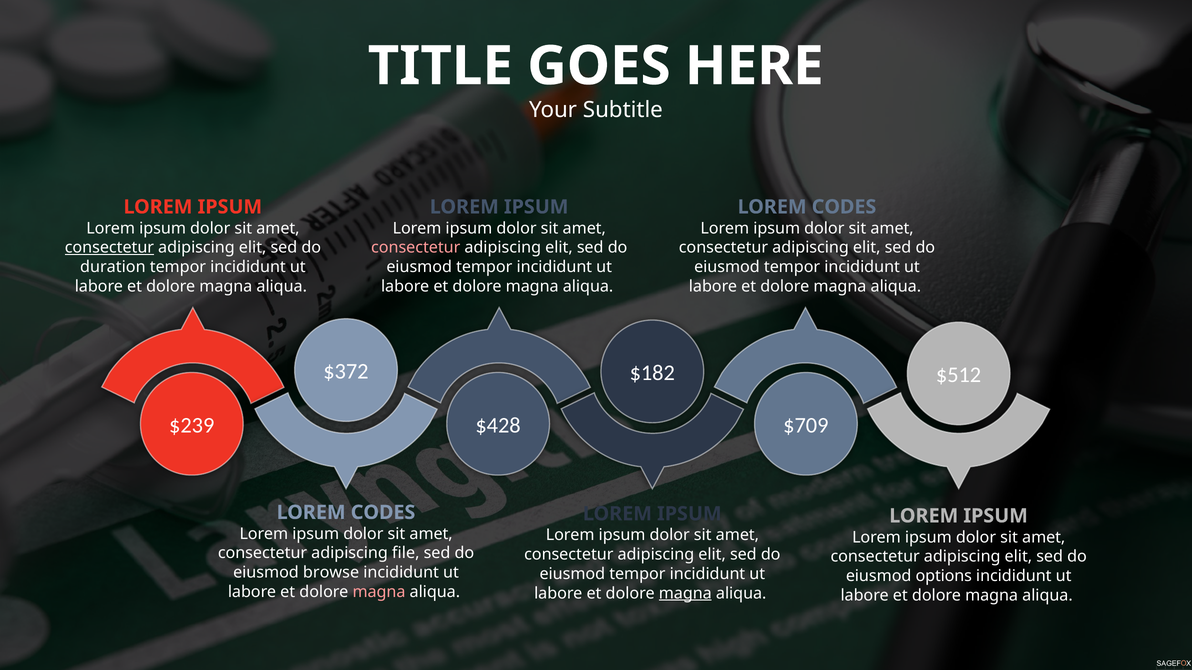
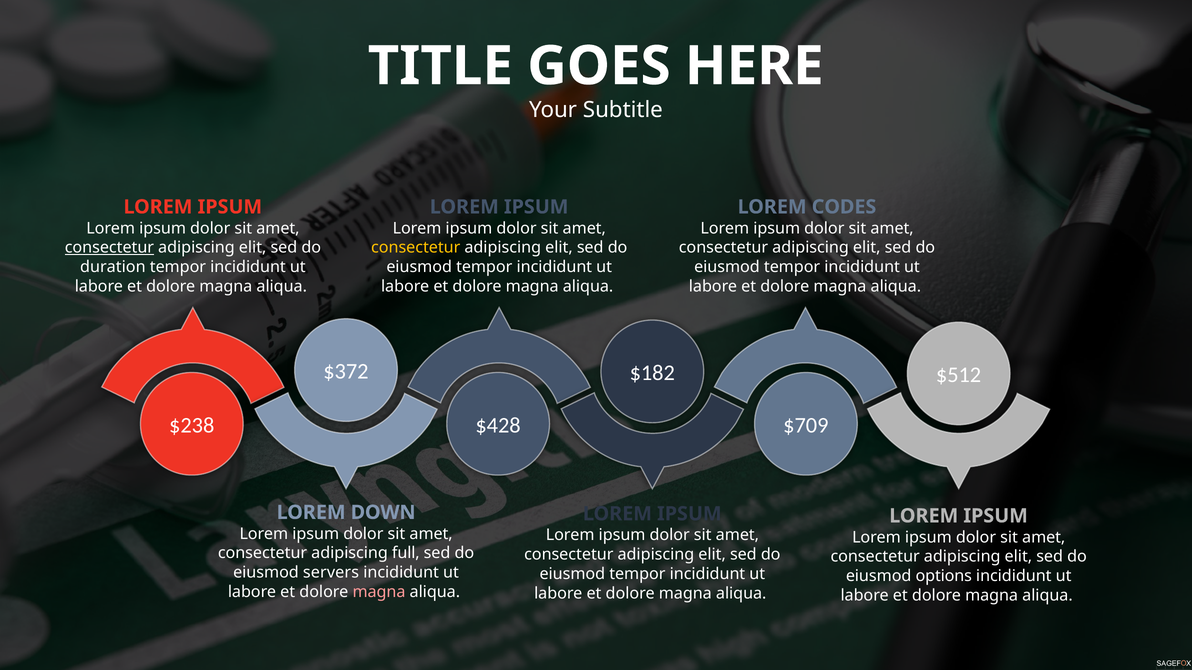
consectetur at (416, 248) colour: pink -> yellow
$239: $239 -> $238
CODES at (383, 513): CODES -> DOWN
file: file -> full
browse: browse -> servers
magna at (685, 594) underline: present -> none
